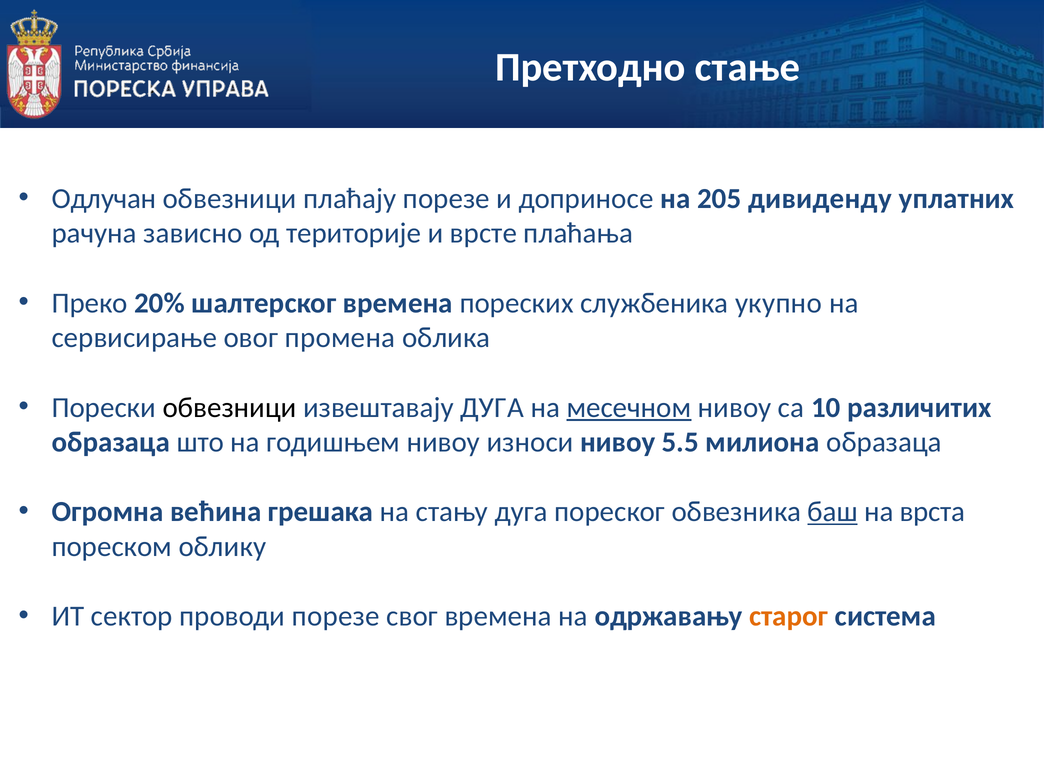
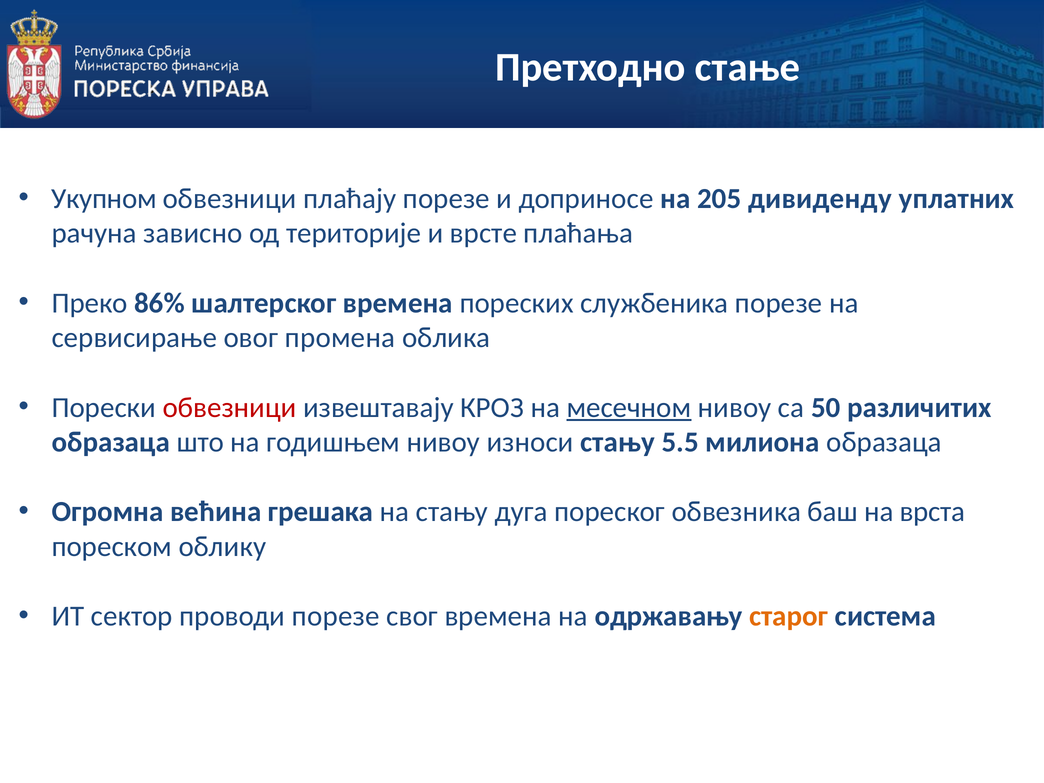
Одлучан: Одлучан -> Укупном
20%: 20% -> 86%
службеника укупно: укупно -> порезе
обвезници at (230, 407) colour: black -> red
извештавају ДУГА: ДУГА -> КРОЗ
10: 10 -> 50
износи нивоу: нивоу -> стању
баш underline: present -> none
